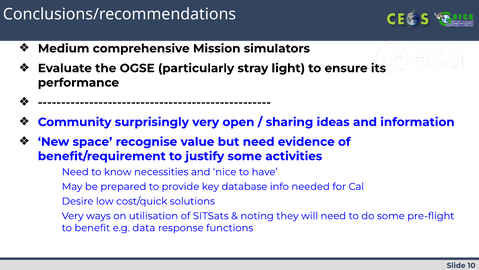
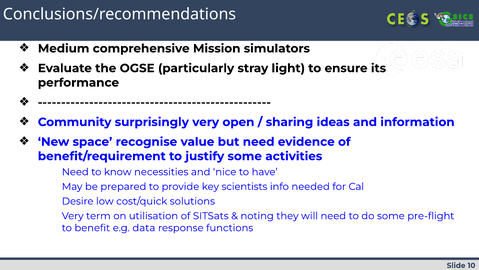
database: database -> scientists
ways: ways -> term
